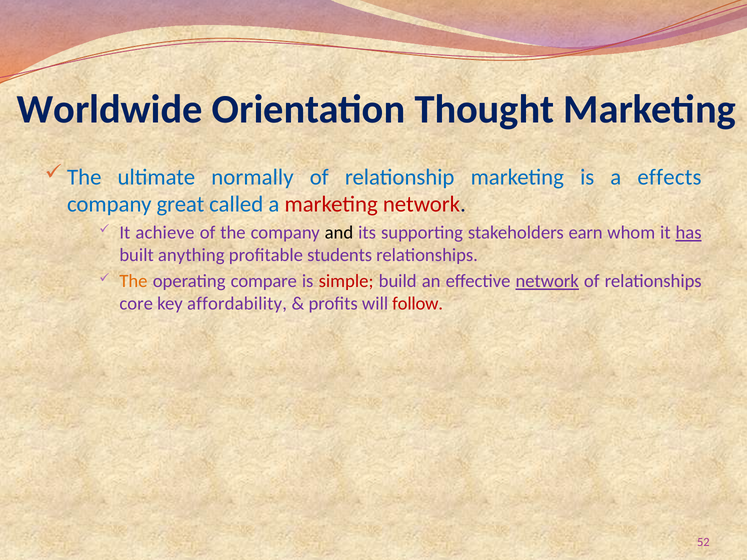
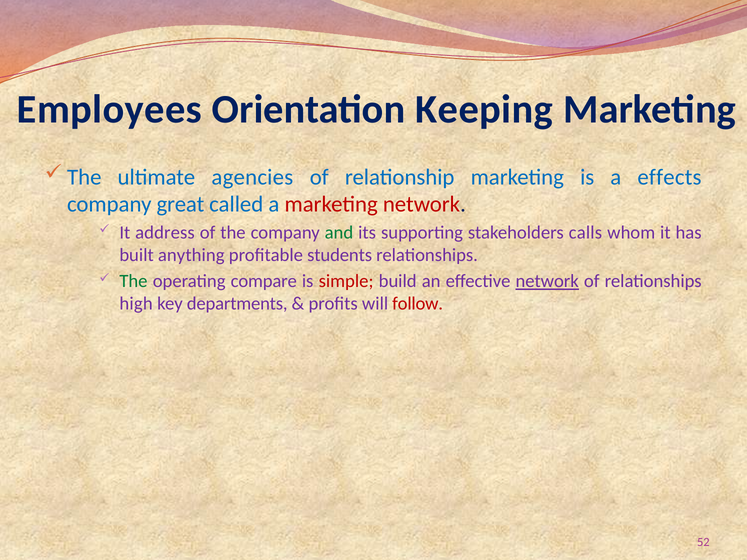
Worldwide: Worldwide -> Employees
Thought: Thought -> Keeping
normally: normally -> agencies
achieve: achieve -> address
and colour: black -> green
earn: earn -> calls
has underline: present -> none
The at (133, 281) colour: orange -> green
core: core -> high
affordability: affordability -> departments
